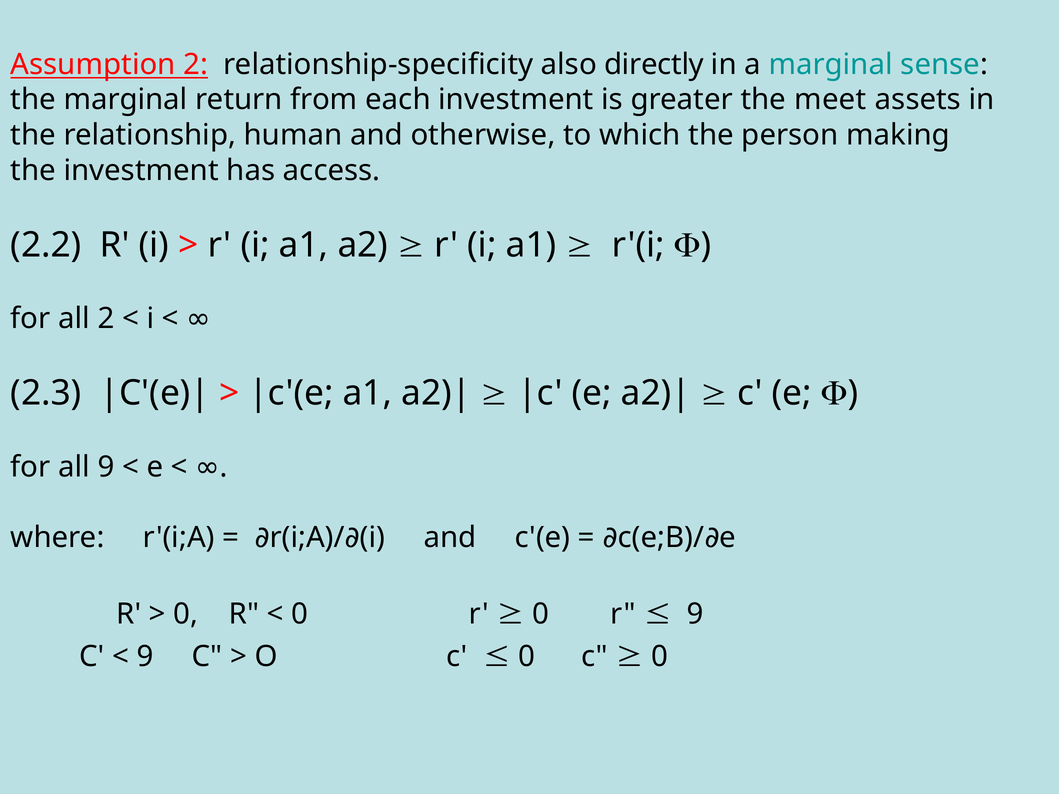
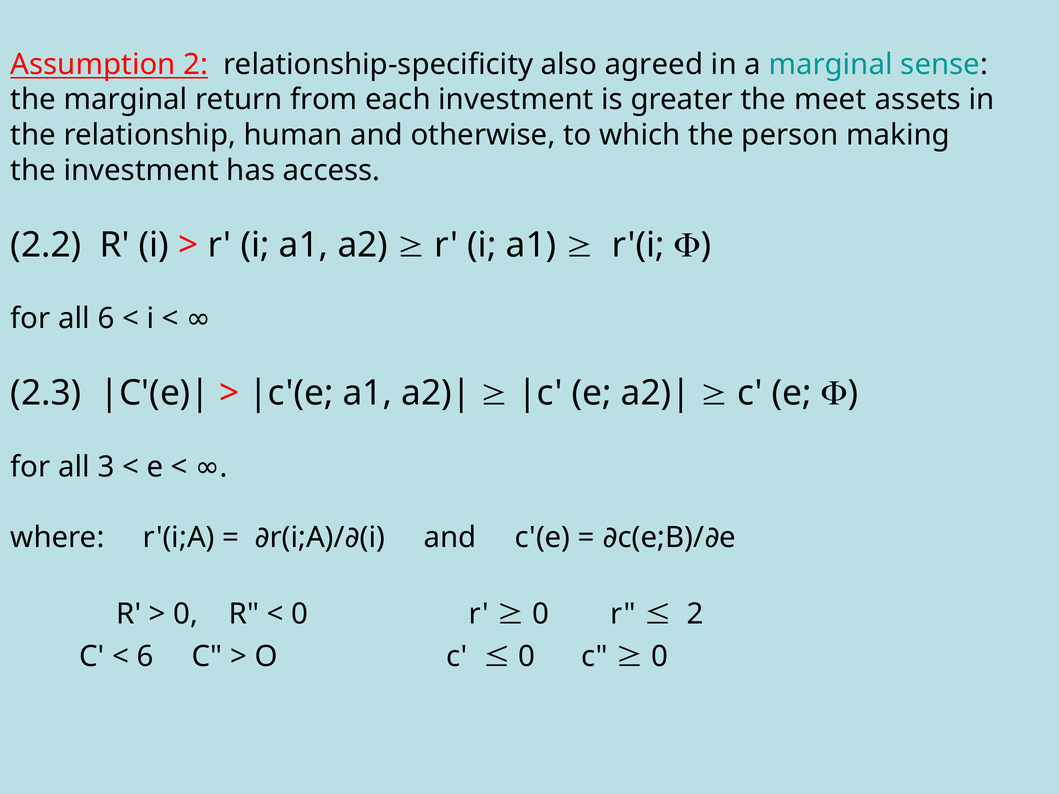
directly: directly -> agreed
all 2: 2 -> 6
all 9: 9 -> 3
9 at (695, 614): 9 -> 2
9 at (145, 656): 9 -> 6
